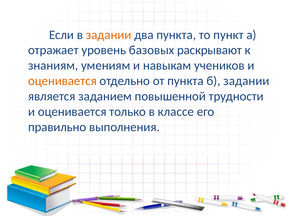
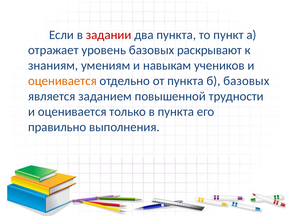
задании at (109, 35) colour: orange -> red
б задании: задании -> базовых
в классе: классе -> пункта
